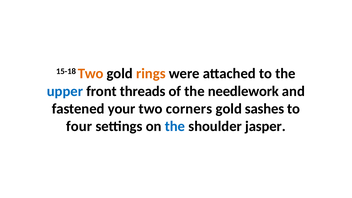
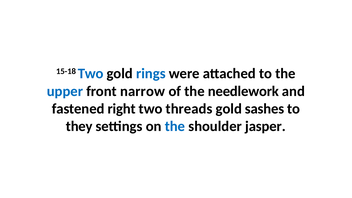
Two at (91, 74) colour: orange -> blue
rings colour: orange -> blue
threads: threads -> narrow
your: your -> right
corners: corners -> threads
four: four -> they
